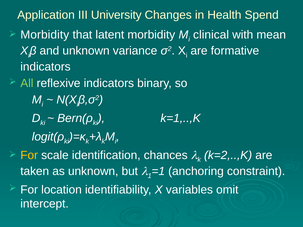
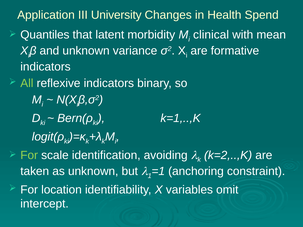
Morbidity at (45, 35): Morbidity -> Quantiles
For at (29, 155) colour: yellow -> light green
chances: chances -> avoiding
